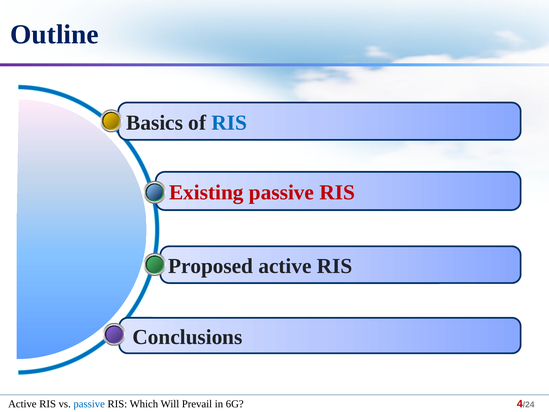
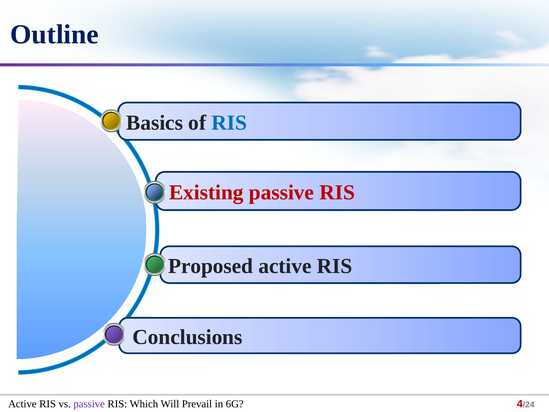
passive at (89, 404) colour: blue -> purple
